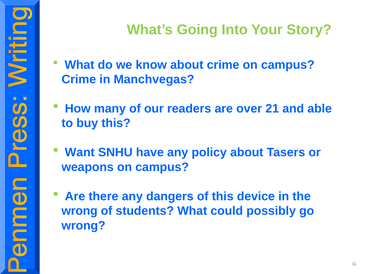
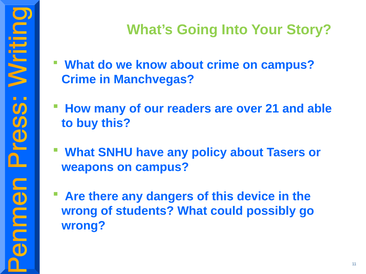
Want at (80, 153): Want -> What
